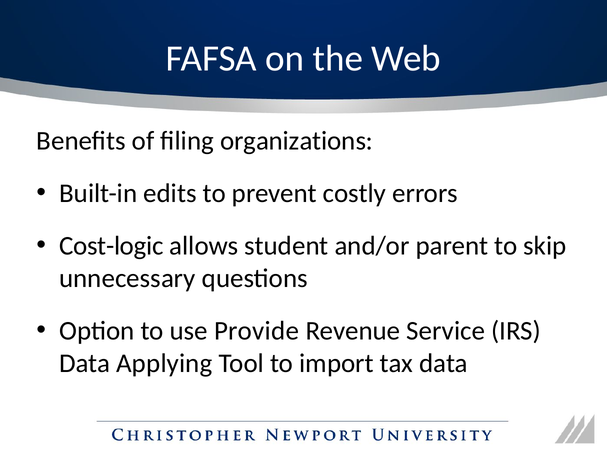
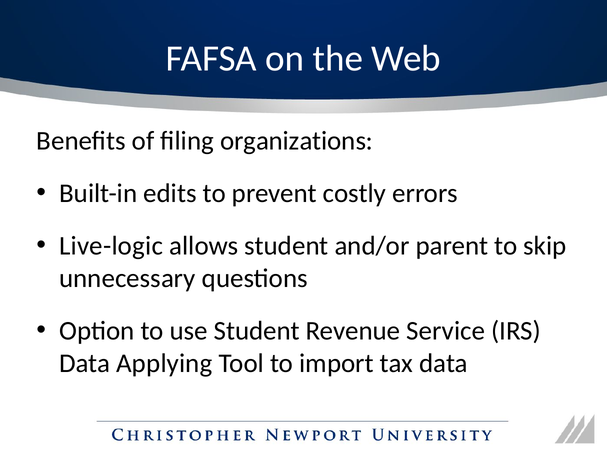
Cost-logic: Cost-logic -> Live-logic
use Provide: Provide -> Student
